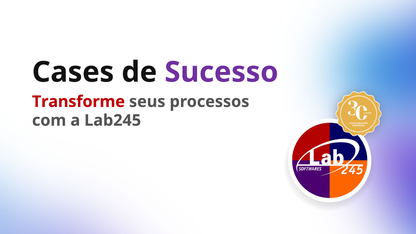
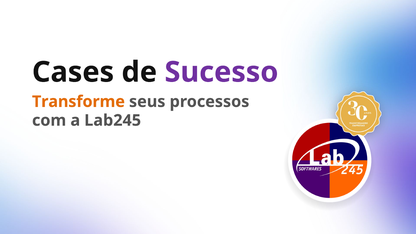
Transforme colour: red -> orange
